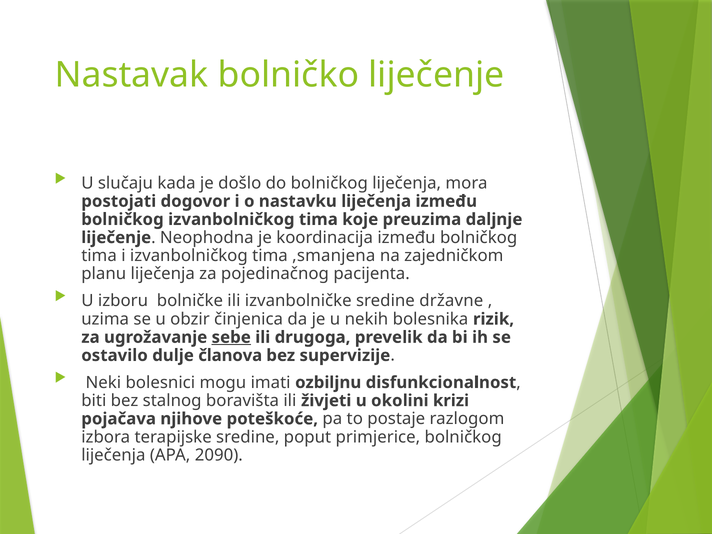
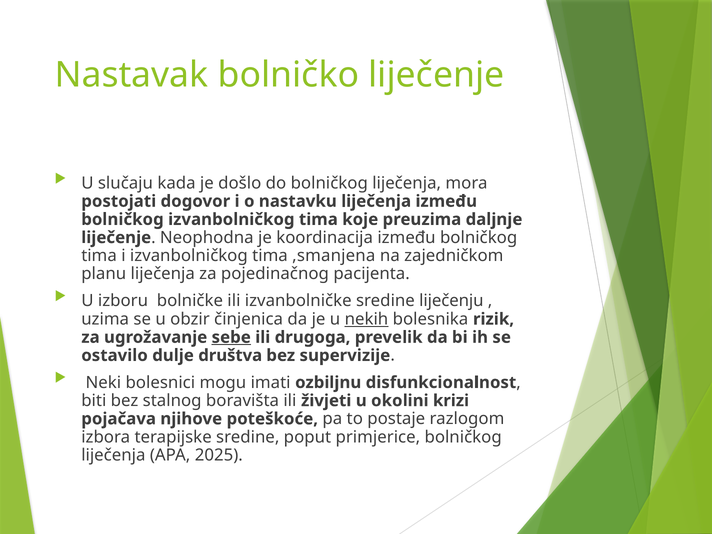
državne: državne -> liječenju
nekih underline: none -> present
članova: članova -> društva
2090: 2090 -> 2025
